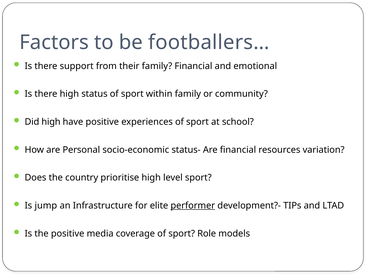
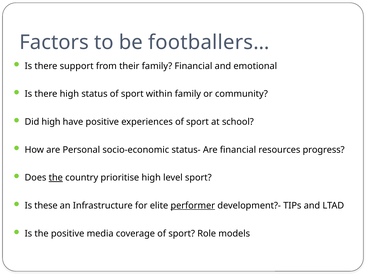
variation: variation -> progress
the at (56, 177) underline: none -> present
jump: jump -> these
